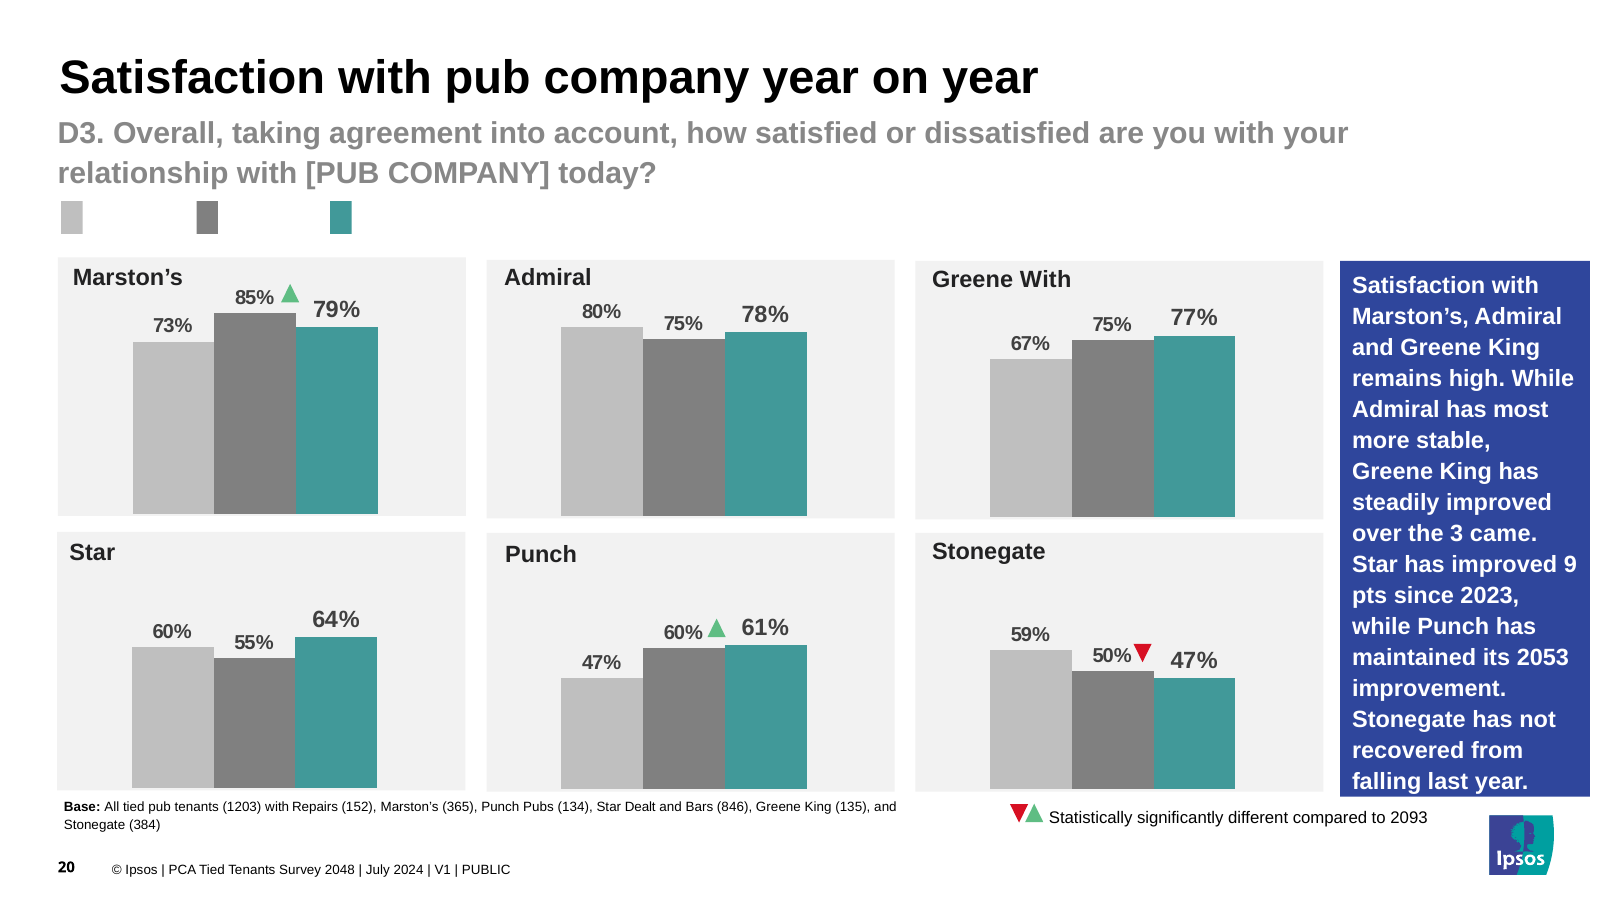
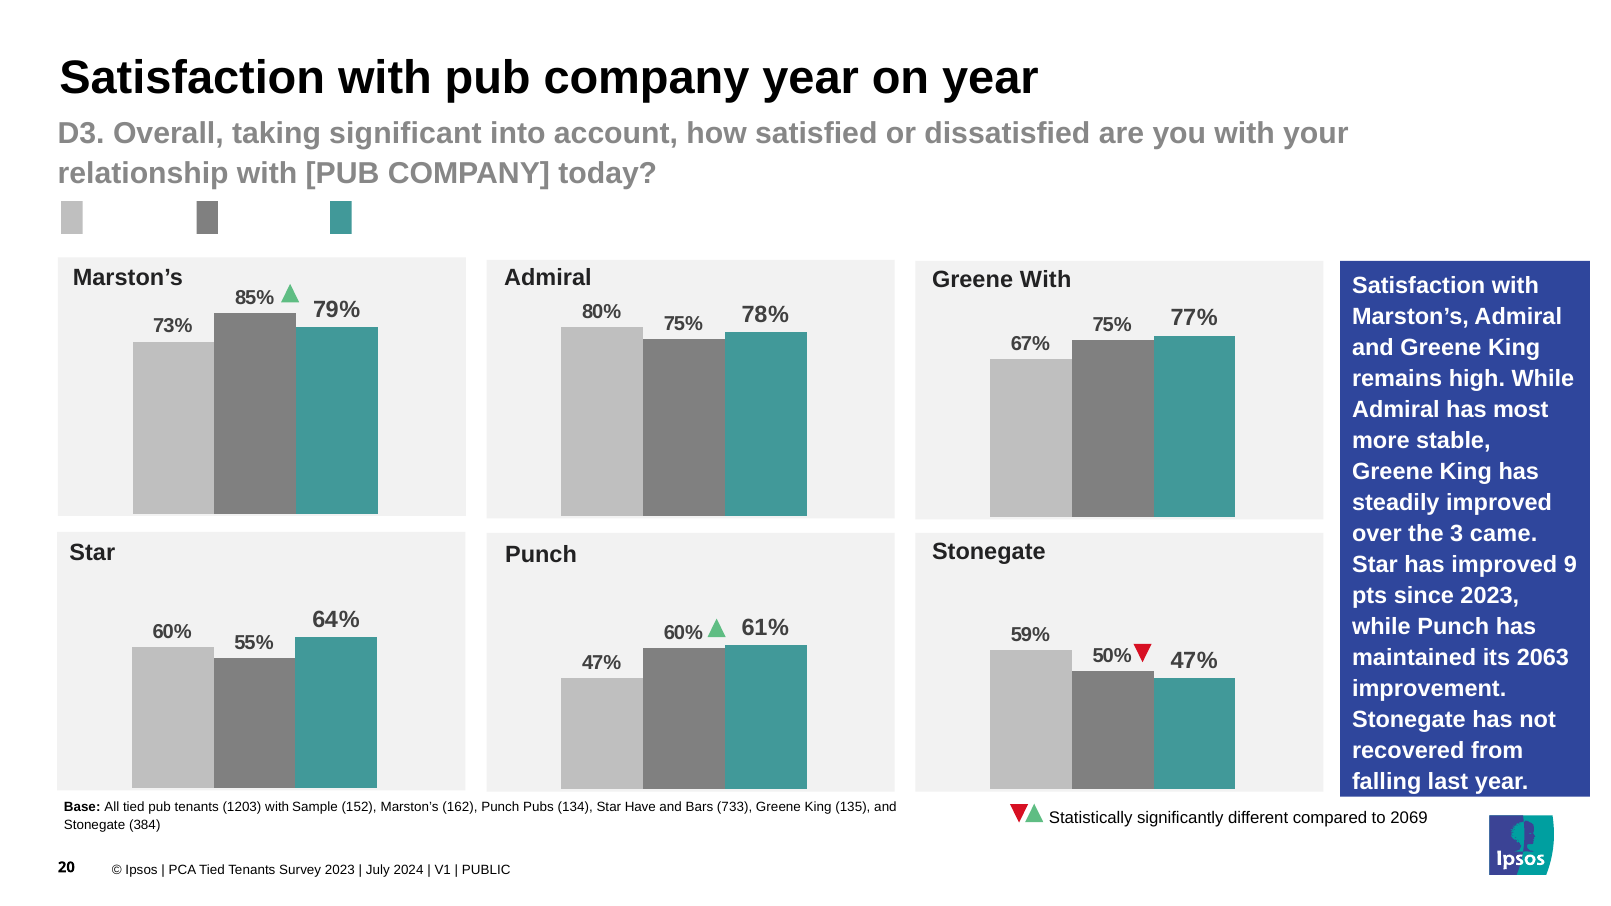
agreement: agreement -> significant
2053: 2053 -> 2063
Repairs: Repairs -> Sample
365: 365 -> 162
Dealt: Dealt -> Have
846: 846 -> 733
2093: 2093 -> 2069
2048 at (340, 870): 2048 -> 2023
